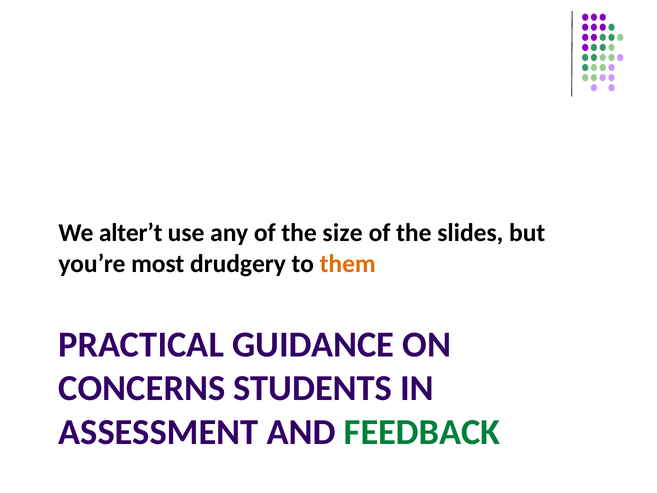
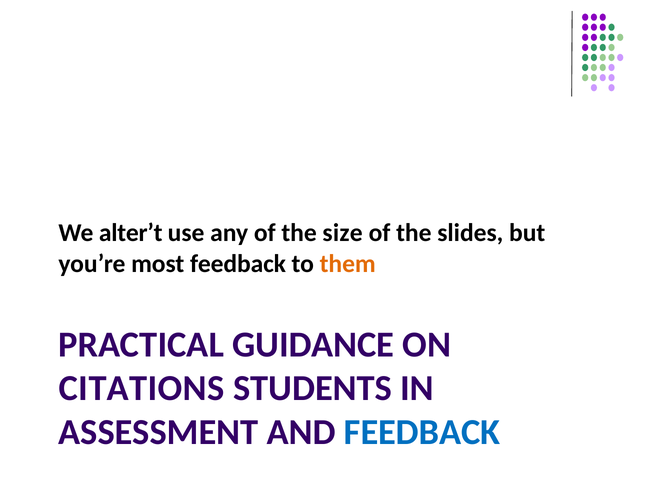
most drudgery: drudgery -> feedback
CONCERNS: CONCERNS -> CITATIONS
FEEDBACK at (422, 432) colour: green -> blue
